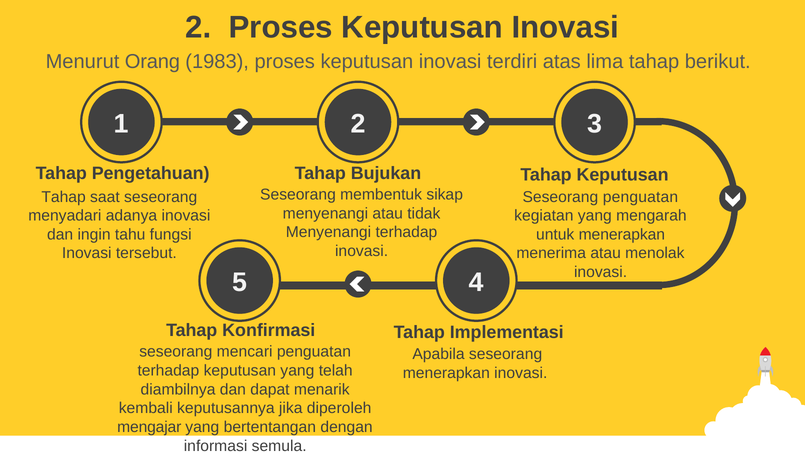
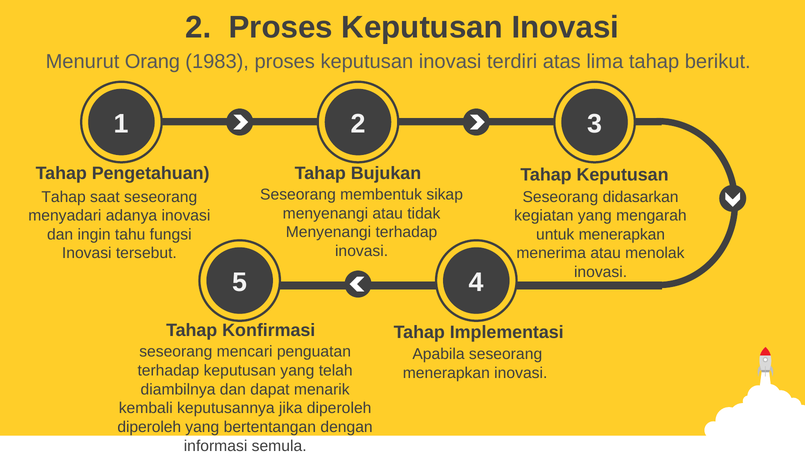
Seseorang penguatan: penguatan -> didasarkan
mengajar at (149, 427): mengajar -> diperoleh
